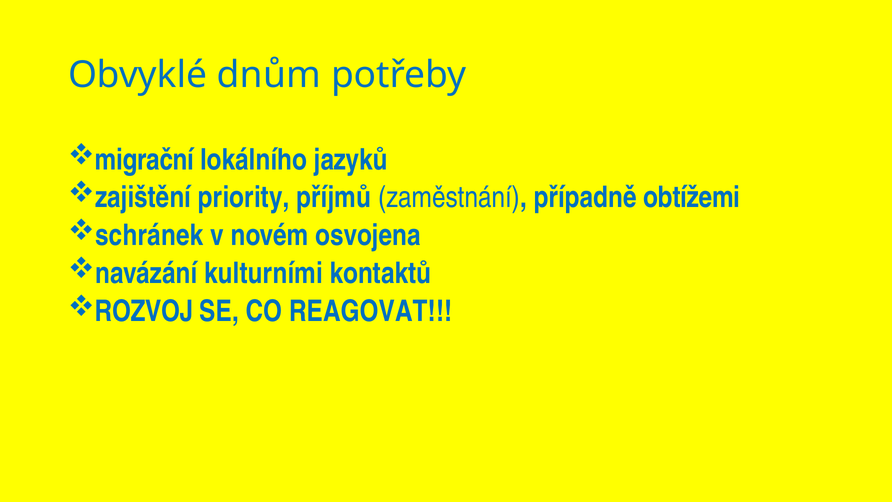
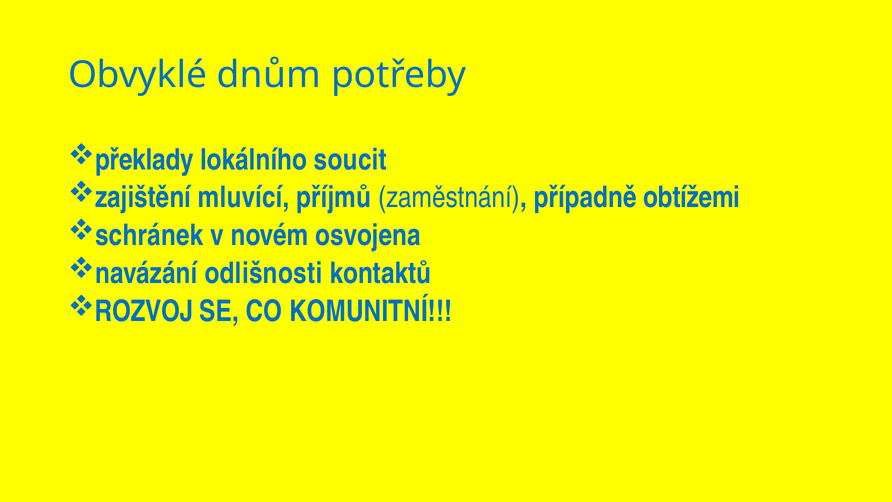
migrační: migrační -> překlady
jazyků: jazyků -> soucit
priority: priority -> mluvící
kulturními: kulturními -> odlišnosti
REAGOVAT: REAGOVAT -> KOMUNITNÍ
